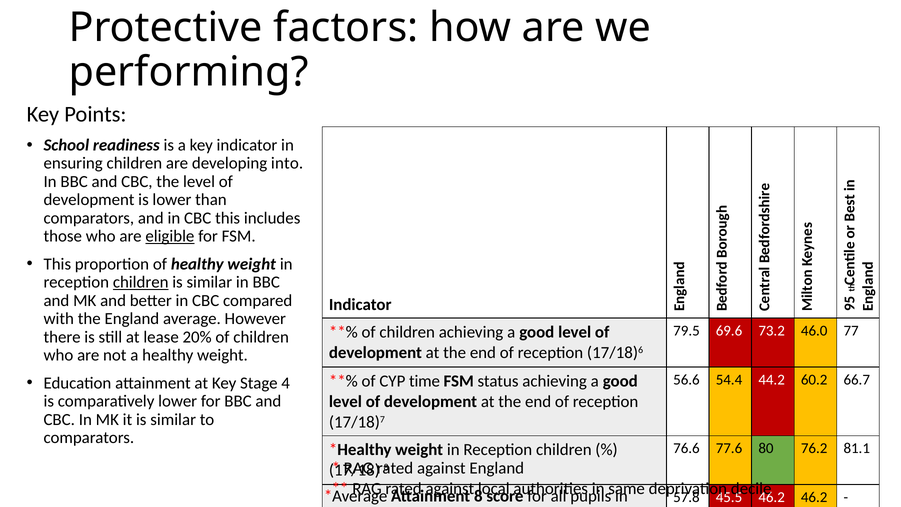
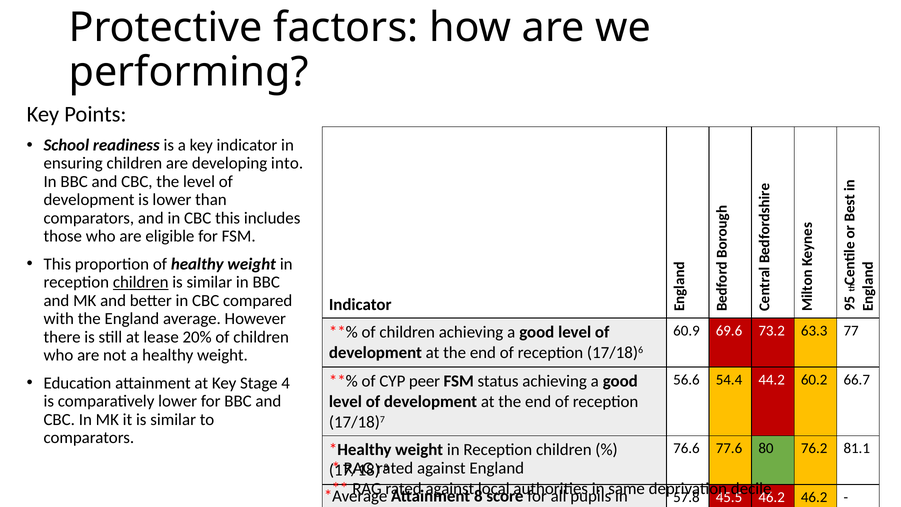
eligible underline: present -> none
79.5: 79.5 -> 60.9
46.0: 46.0 -> 63.3
time: time -> peer
